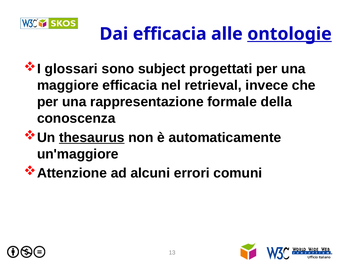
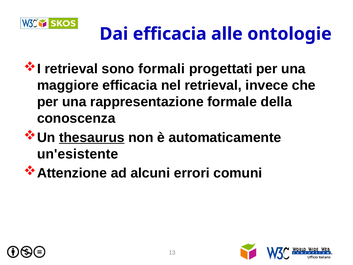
ontologie underline: present -> none
glossari at (71, 69): glossari -> retrieval
subject: subject -> formali
un'maggiore: un'maggiore -> un'esistente
